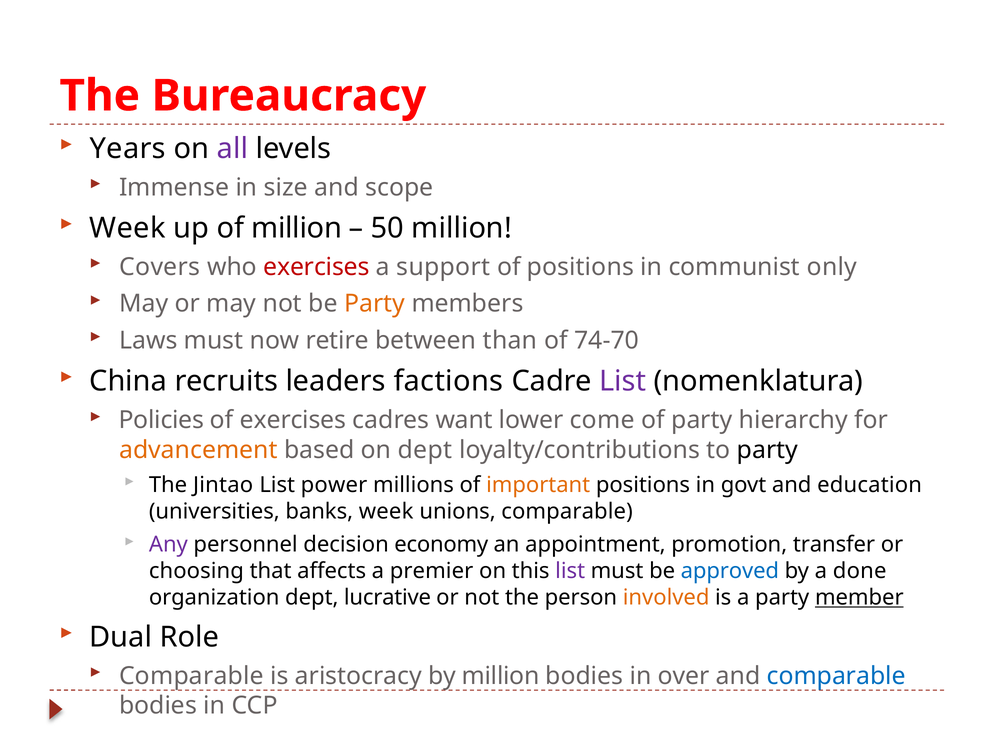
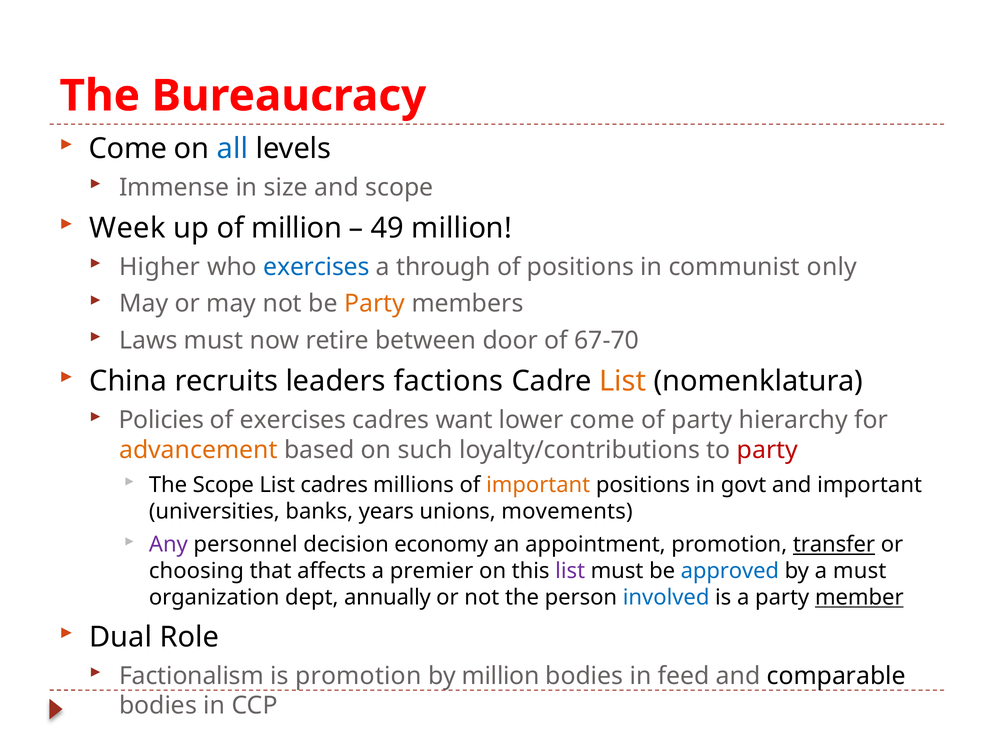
Years at (128, 149): Years -> Come
all colour: purple -> blue
50: 50 -> 49
Covers: Covers -> Higher
exercises at (316, 267) colour: red -> blue
support: support -> through
than: than -> door
74-70: 74-70 -> 67-70
List at (623, 382) colour: purple -> orange
on dept: dept -> such
party at (767, 450) colour: black -> red
The Jintao: Jintao -> Scope
List power: power -> cadres
and education: education -> important
banks week: week -> years
unions comparable: comparable -> movements
transfer underline: none -> present
a done: done -> must
lucrative: lucrative -> annually
involved colour: orange -> blue
Comparable at (191, 676): Comparable -> Factionalism
is aristocracy: aristocracy -> promotion
over: over -> feed
comparable at (836, 676) colour: blue -> black
